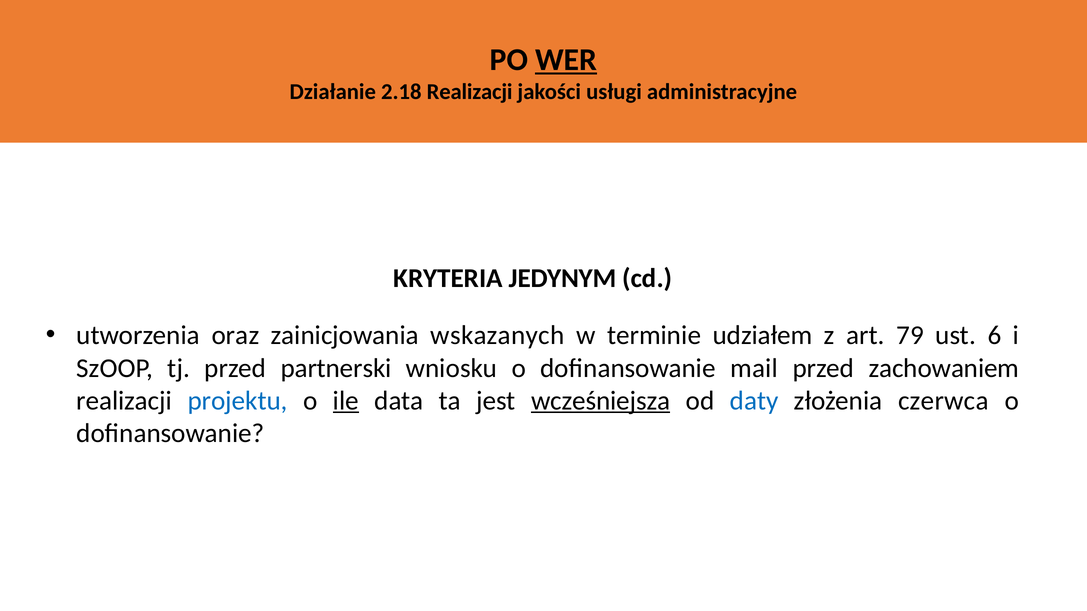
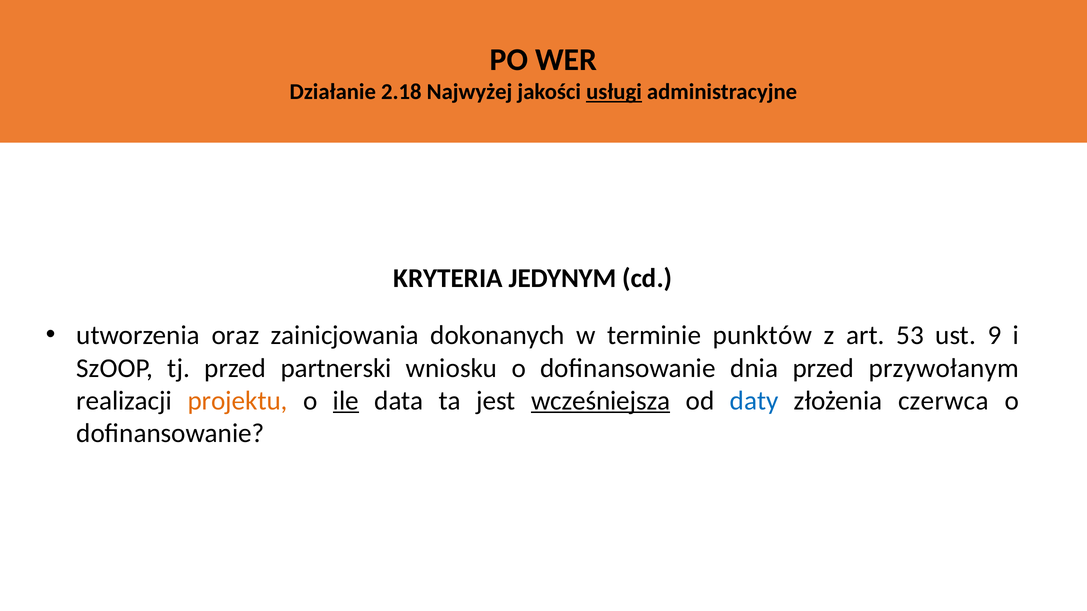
WER underline: present -> none
2.18 Realizacji: Realizacji -> Najwyżej
usługi underline: none -> present
wskazanych: wskazanych -> dokonanych
udziałem: udziałem -> punktów
79: 79 -> 53
6: 6 -> 9
mail: mail -> dnia
zachowaniem: zachowaniem -> przywołanym
projektu colour: blue -> orange
